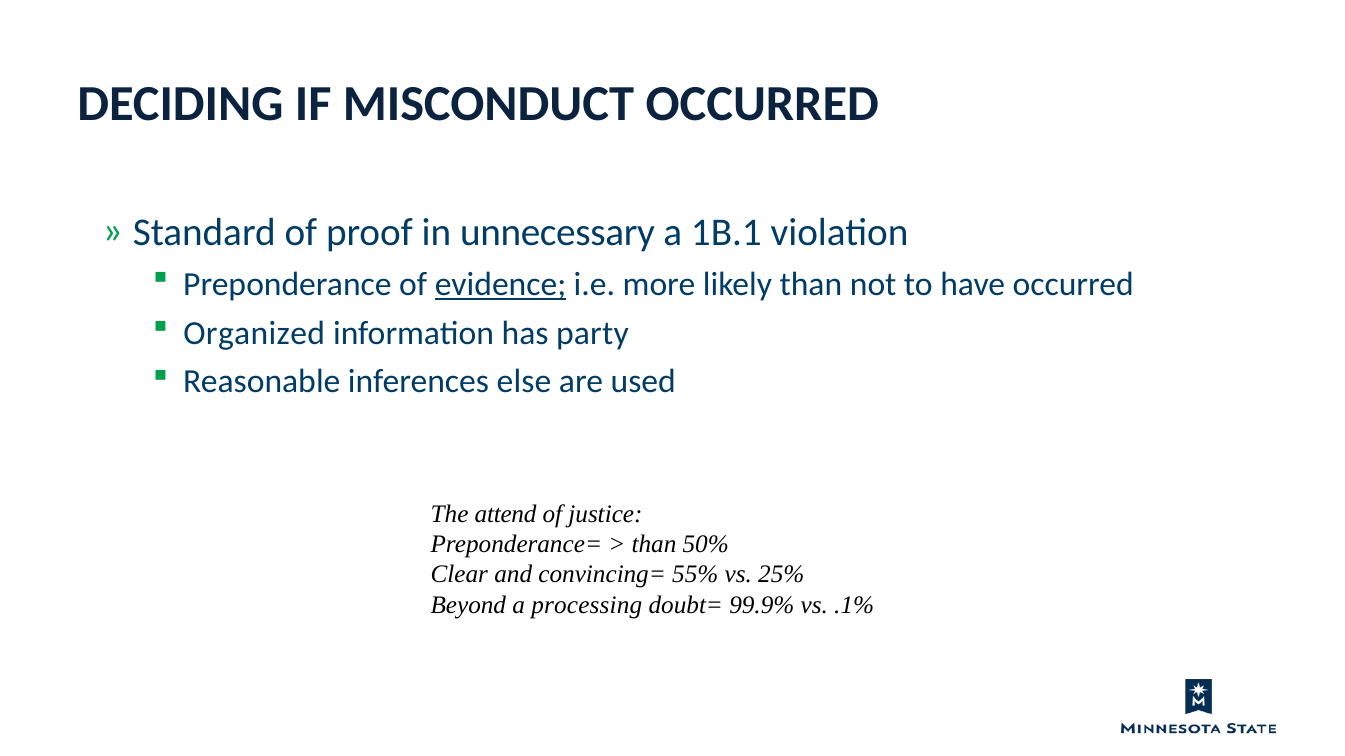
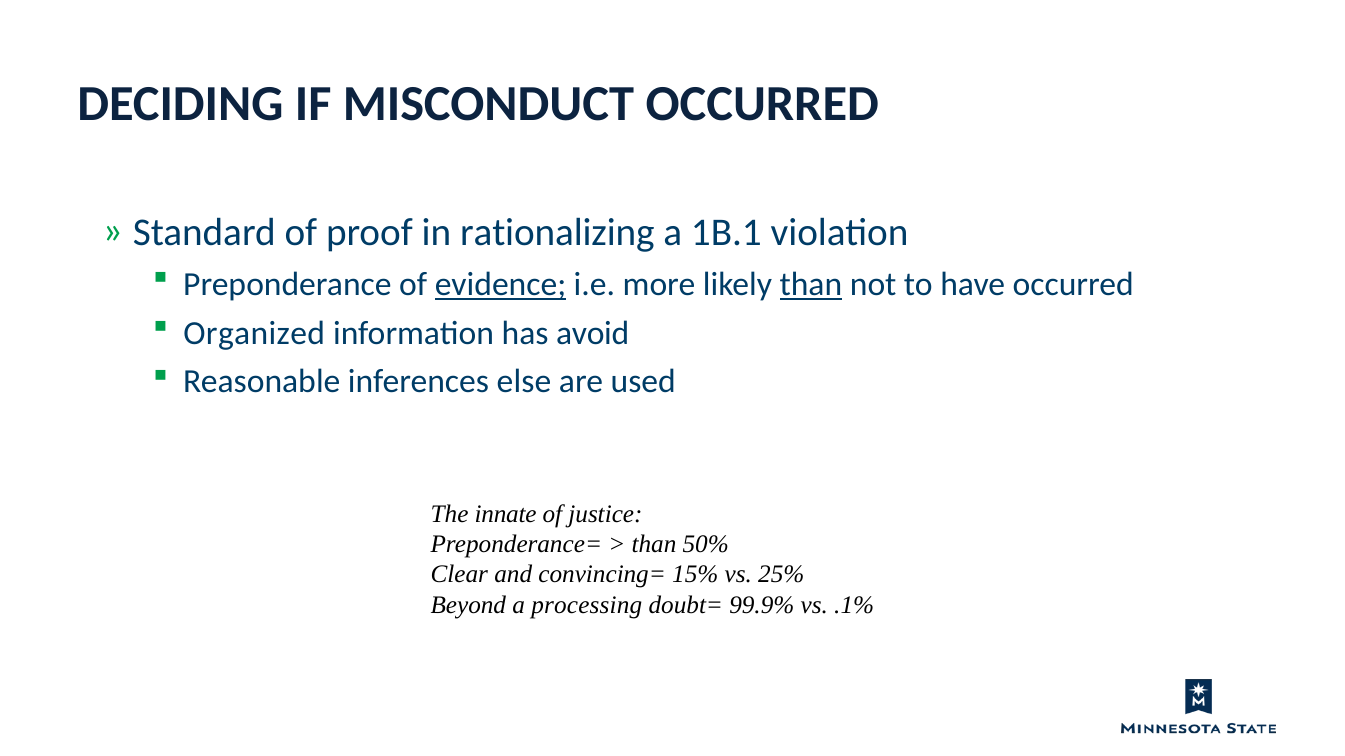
unnecessary: unnecessary -> rationalizing
than at (811, 284) underline: none -> present
party: party -> avoid
attend: attend -> innate
55%: 55% -> 15%
